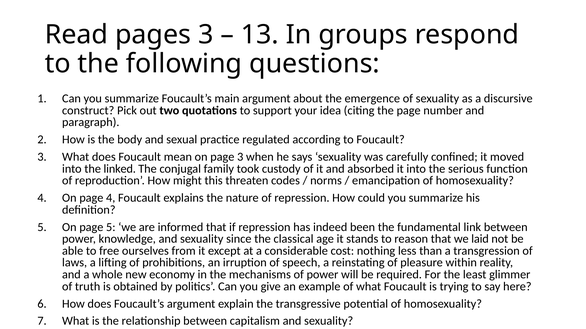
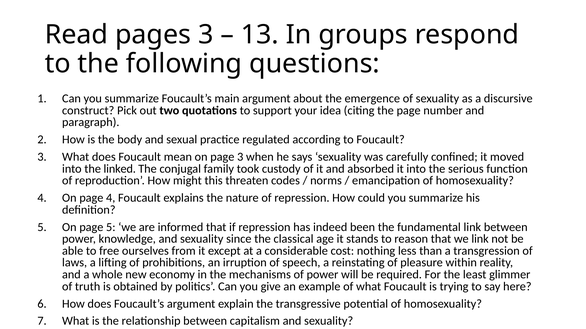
we laid: laid -> link
